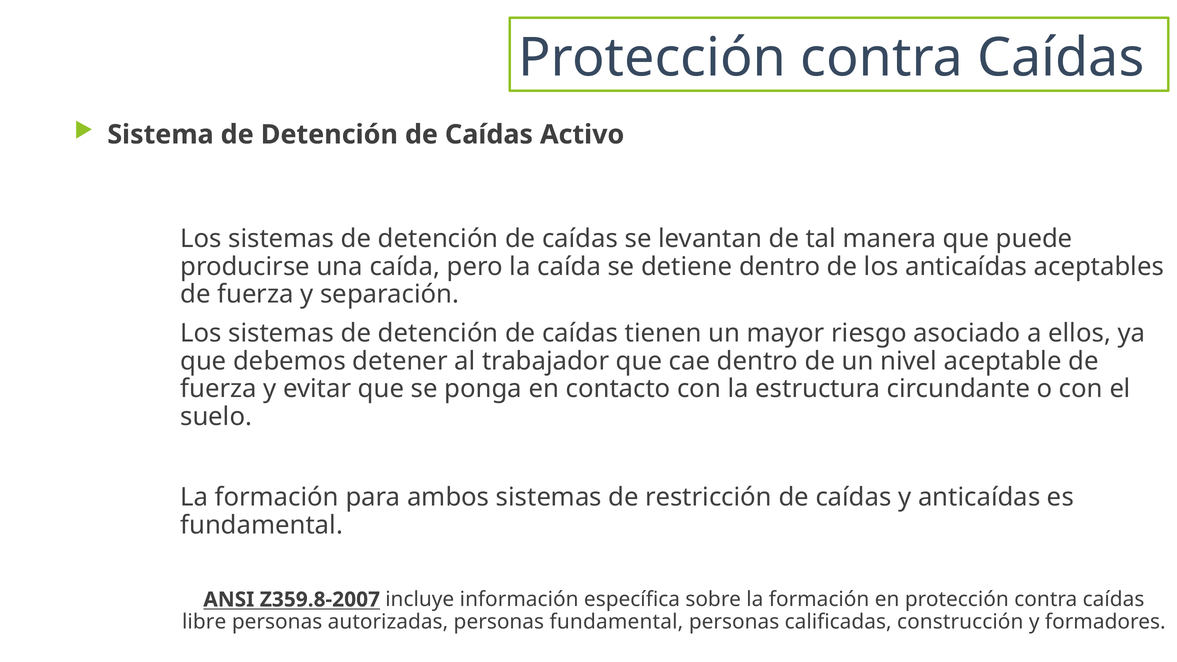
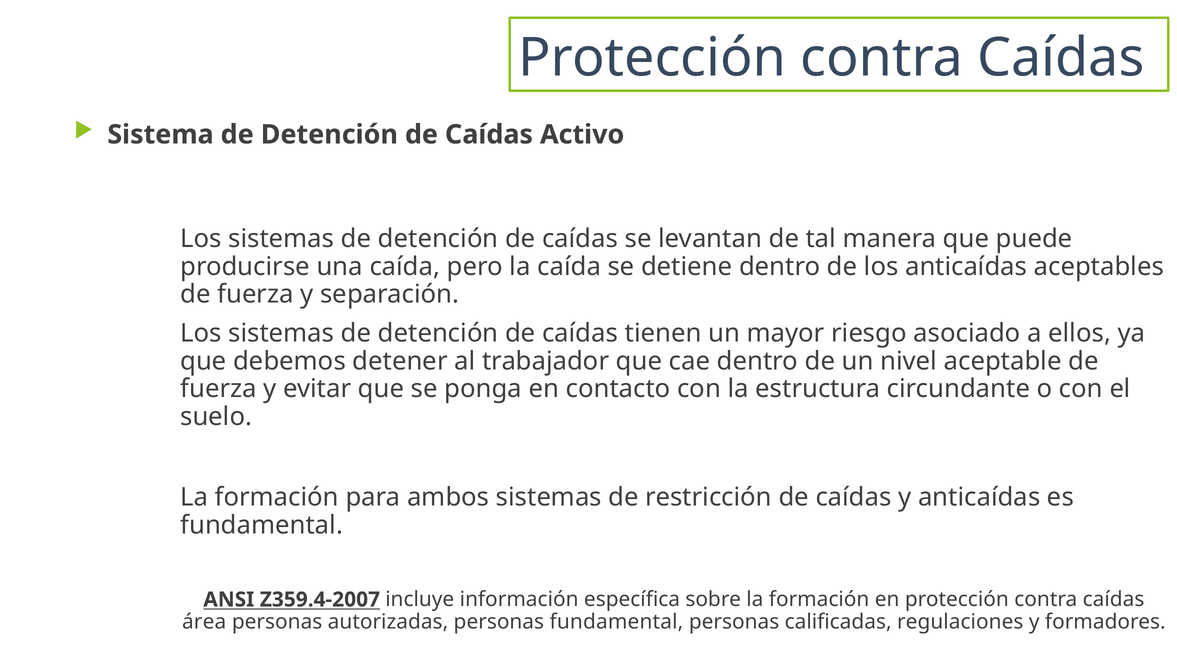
Z359.8-2007: Z359.8-2007 -> Z359.4-2007
libre: libre -> área
construcción: construcción -> regulaciones
